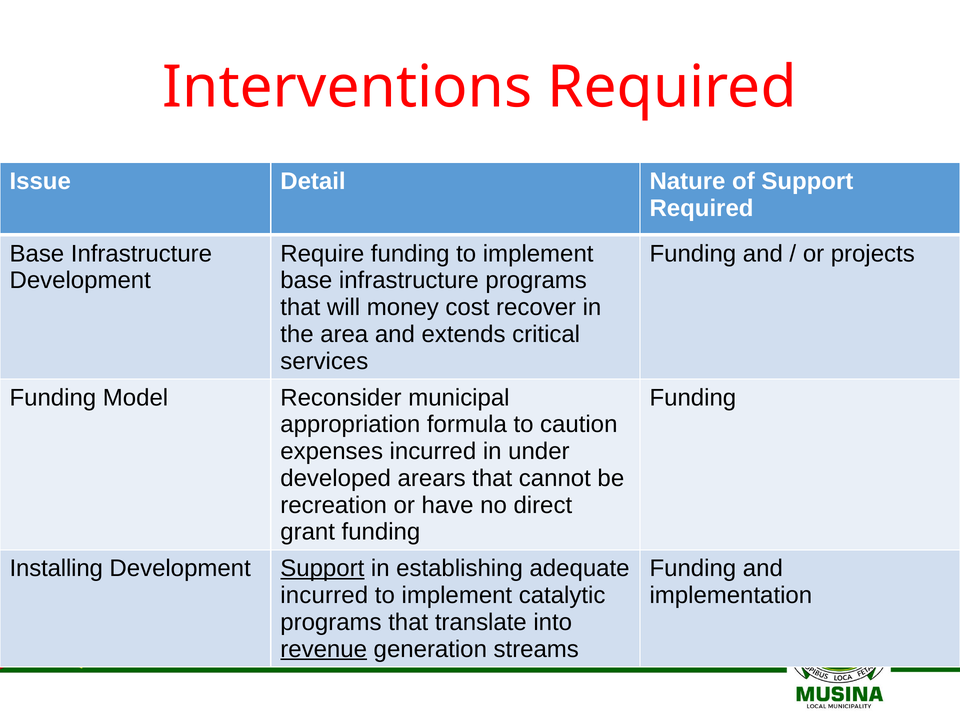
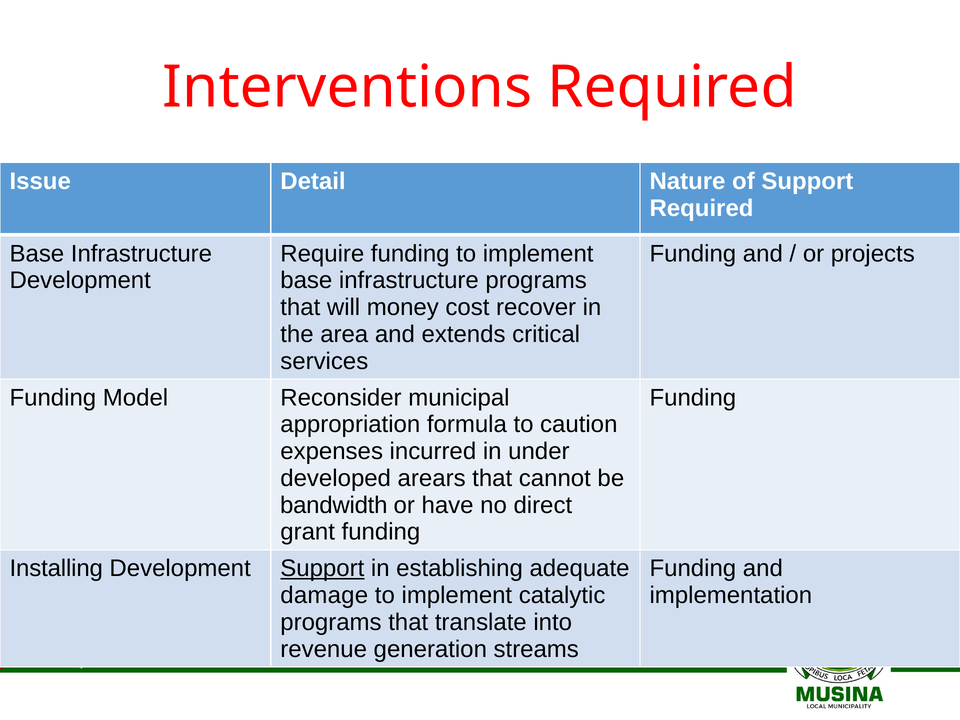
recreation: recreation -> bandwidth
incurred at (324, 595): incurred -> damage
revenue underline: present -> none
